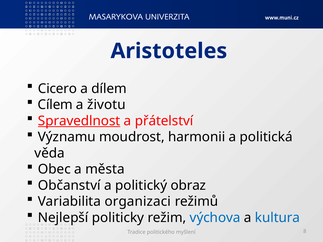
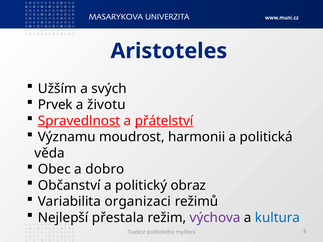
Cicero: Cicero -> Užším
dílem: dílem -> svých
Cílem: Cílem -> Prvek
přátelství underline: none -> present
města: města -> dobro
politicky: politicky -> přestala
výchova colour: blue -> purple
